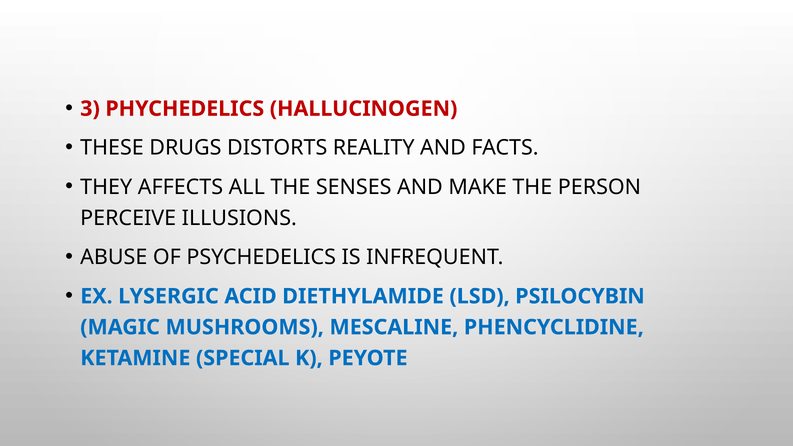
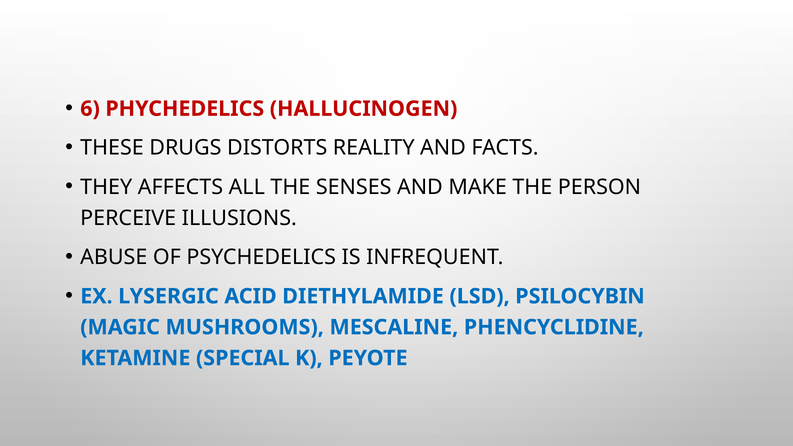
3: 3 -> 6
